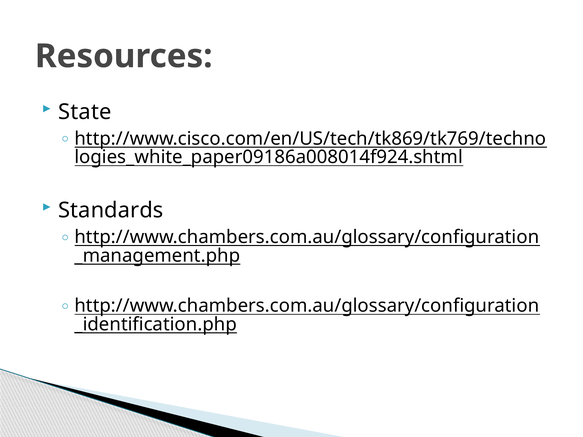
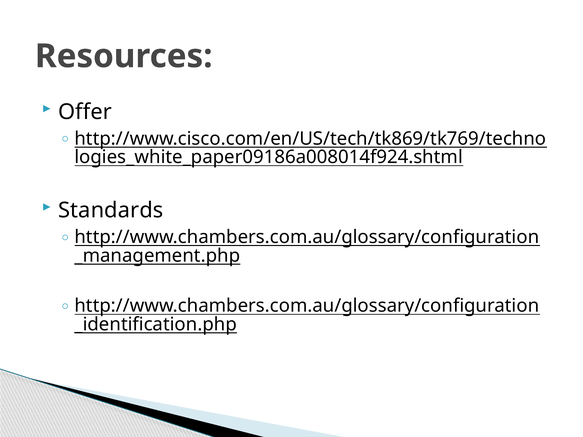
State: State -> Offer
